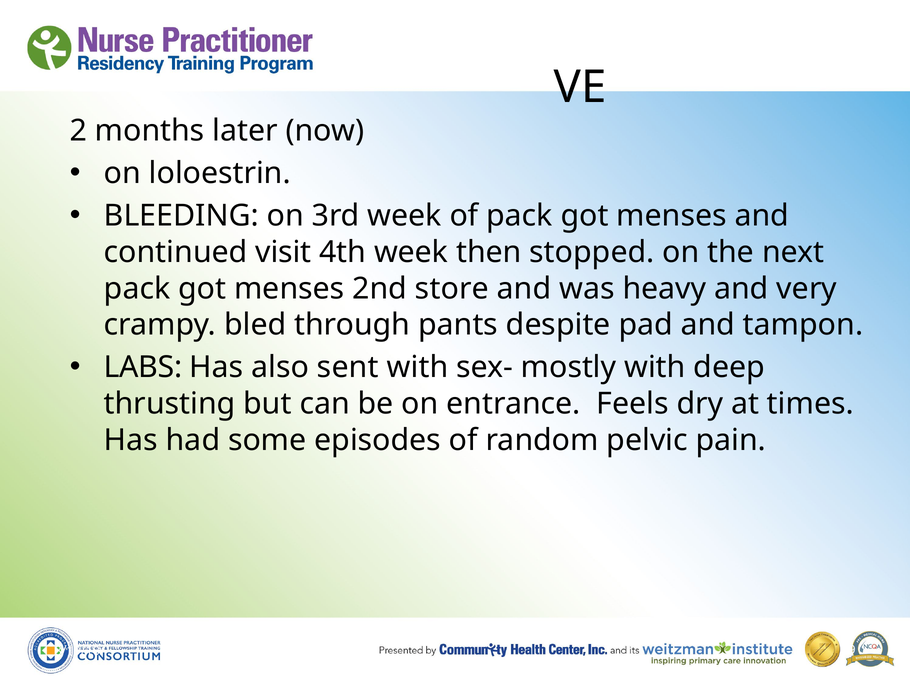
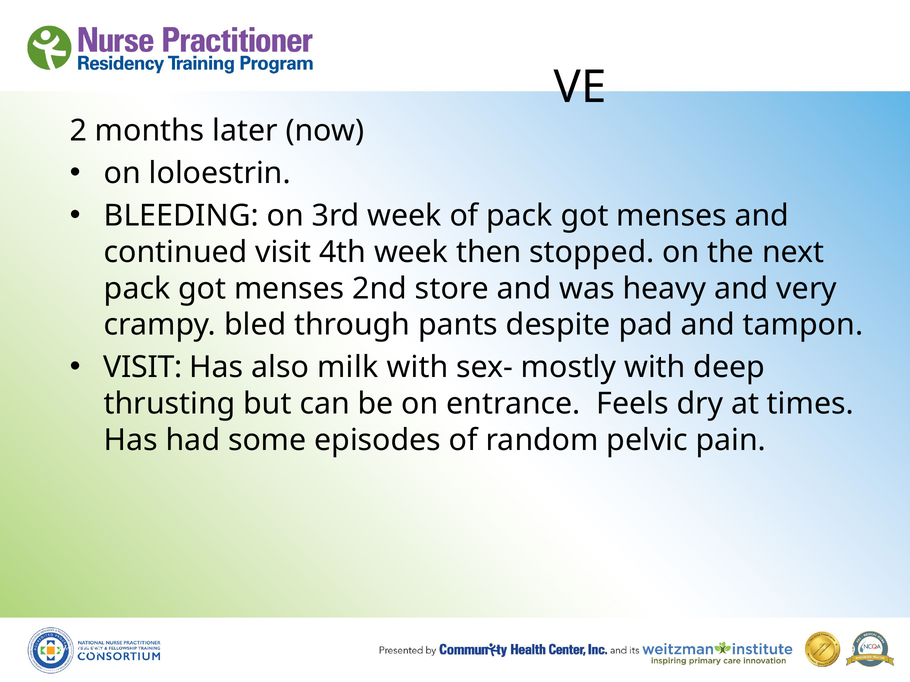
LABS at (143, 368): LABS -> VISIT
sent: sent -> milk
